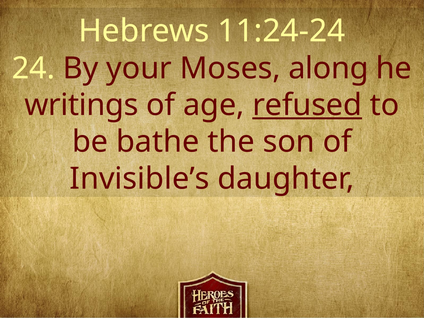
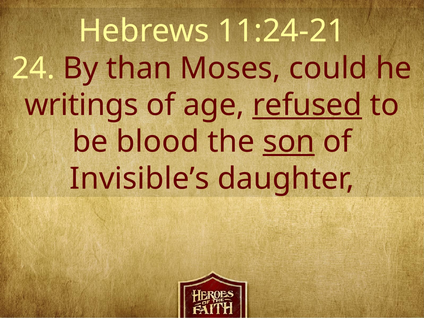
11:24-24: 11:24-24 -> 11:24-21
your: your -> than
along: along -> could
bathe: bathe -> blood
son underline: none -> present
